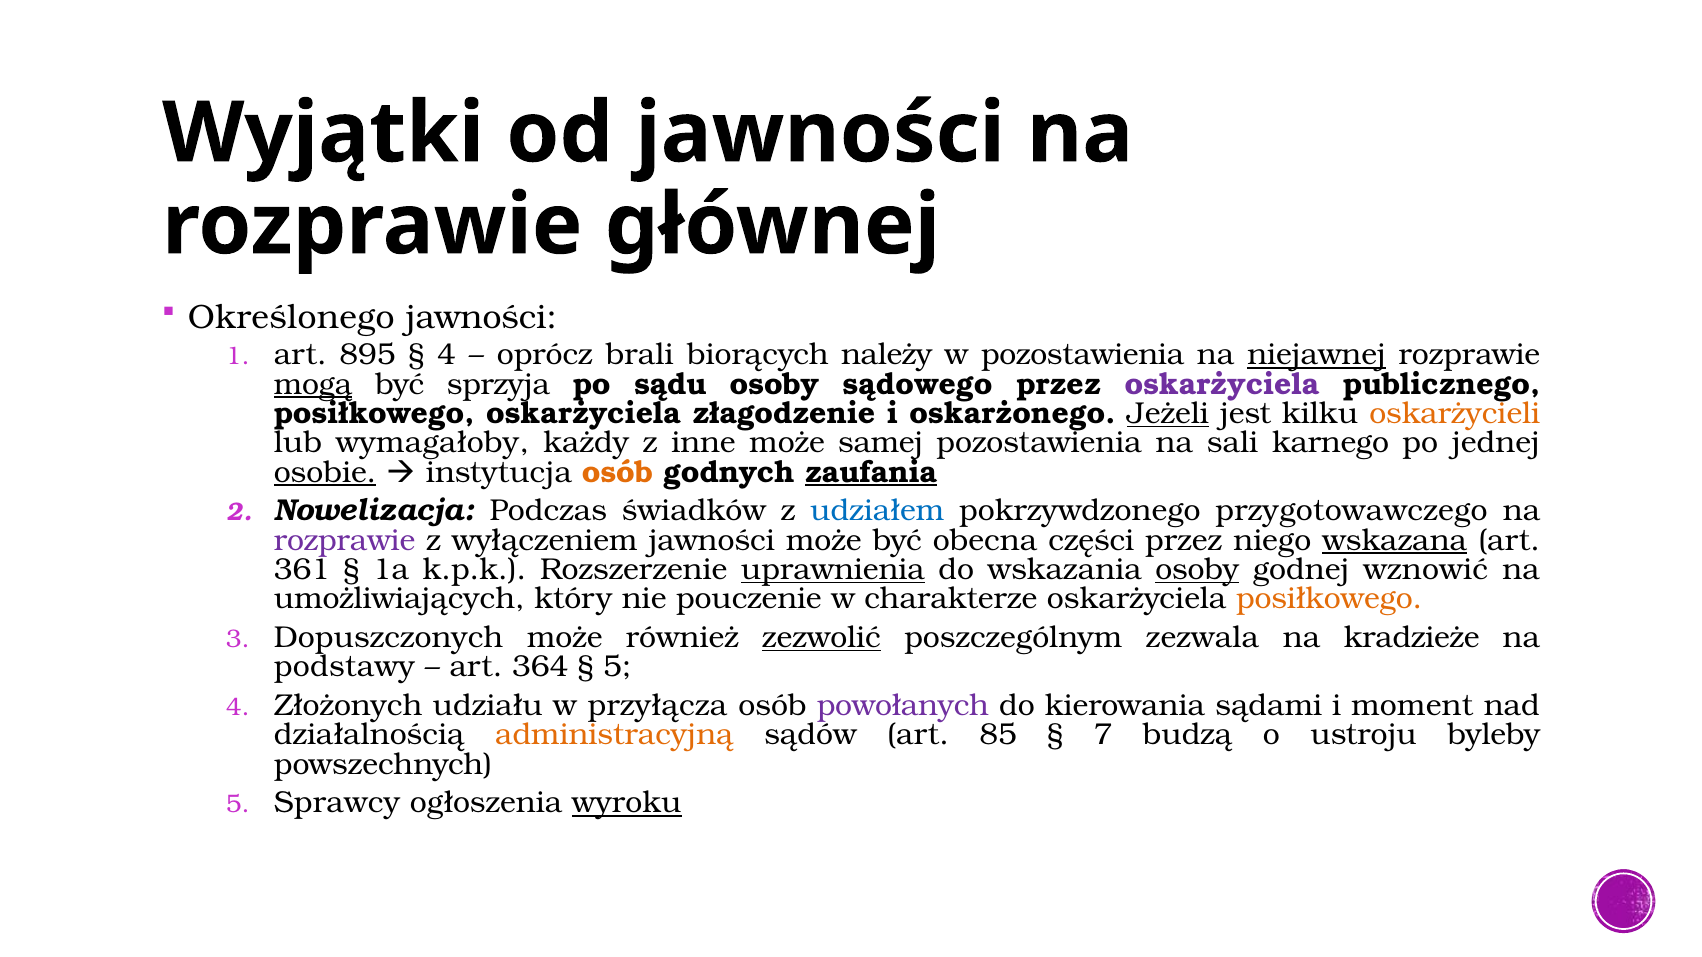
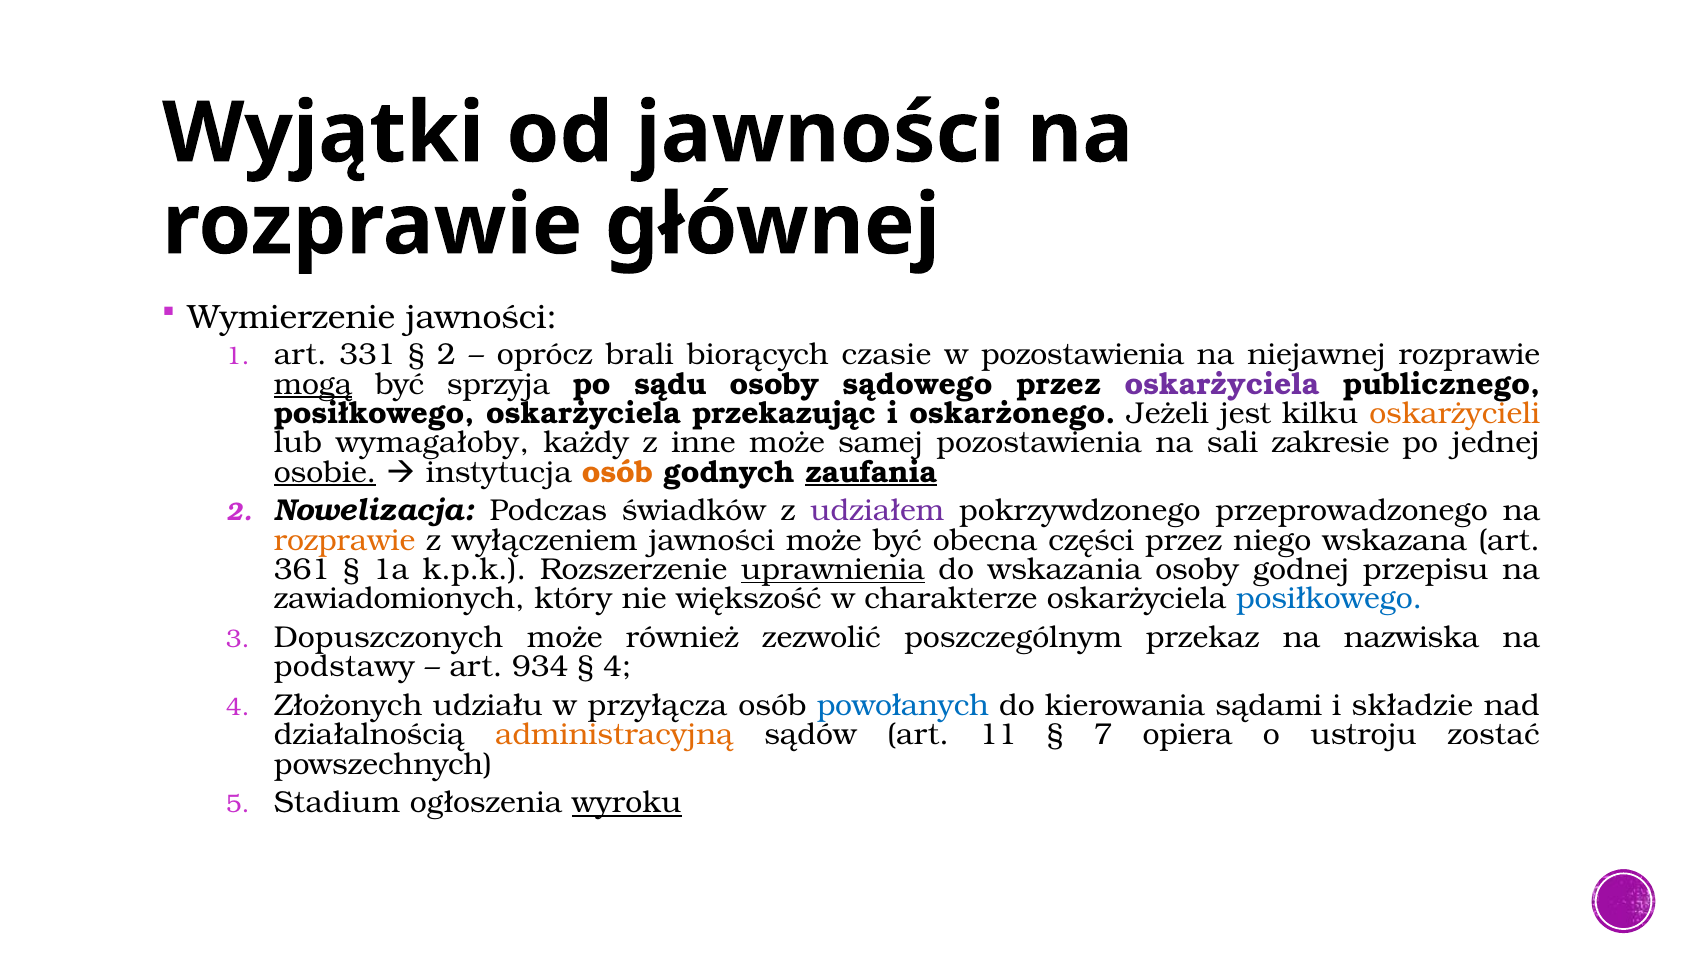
Określonego: Określonego -> Wymierzenie
895: 895 -> 331
4 at (446, 355): 4 -> 2
należy: należy -> czasie
niejawnej underline: present -> none
złagodzenie: złagodzenie -> przekazując
Jeżeli underline: present -> none
karnego: karnego -> zakresie
udziałem colour: blue -> purple
przygotowawczego: przygotowawczego -> przeprowadzonego
rozprawie at (345, 540) colour: purple -> orange
wskazana underline: present -> none
osoby at (1197, 570) underline: present -> none
wznowić: wznowić -> przepisu
umożliwiających: umożliwiających -> zawiadomionych
pouczenie: pouczenie -> większość
posiłkowego at (1329, 599) colour: orange -> blue
zezwolić underline: present -> none
zezwala: zezwala -> przekaz
kradzieże: kradzieże -> nazwiska
364: 364 -> 934
5 at (617, 667): 5 -> 4
powołanych colour: purple -> blue
moment: moment -> składzie
85: 85 -> 11
budzą: budzą -> opiera
byleby: byleby -> zostać
Sprawcy: Sprawcy -> Stadium
